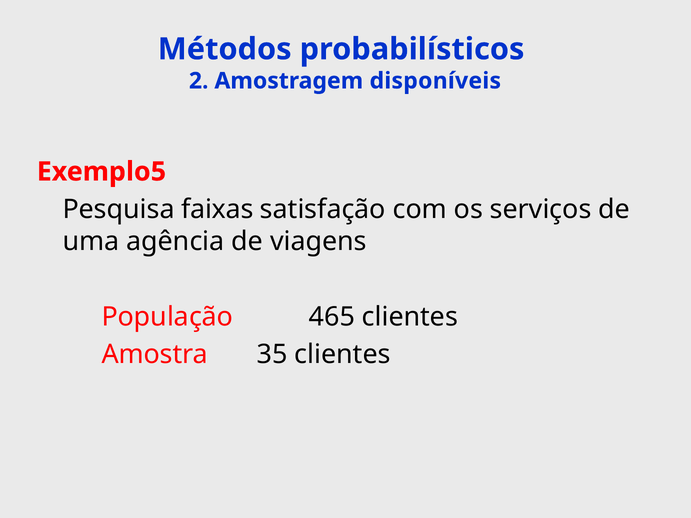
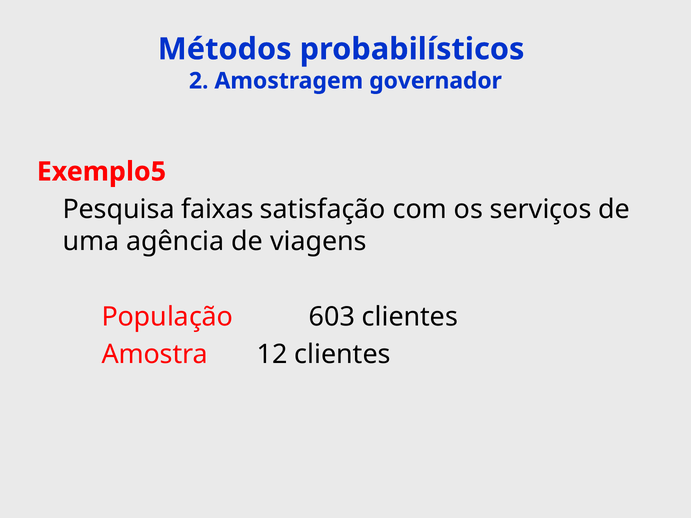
disponíveis: disponíveis -> governador
465: 465 -> 603
35: 35 -> 12
